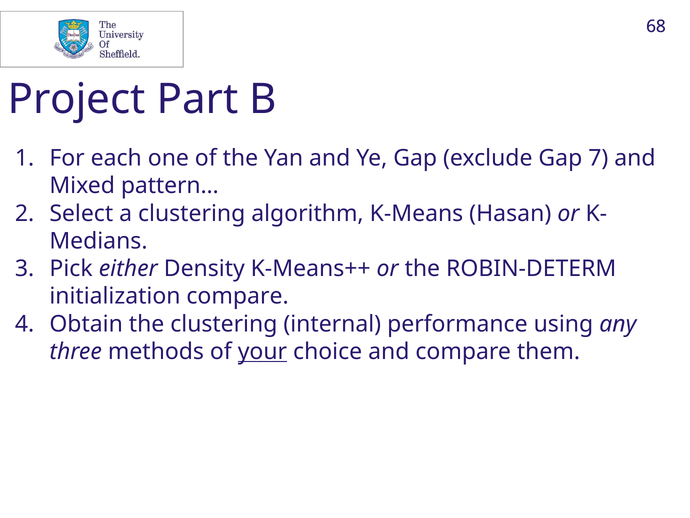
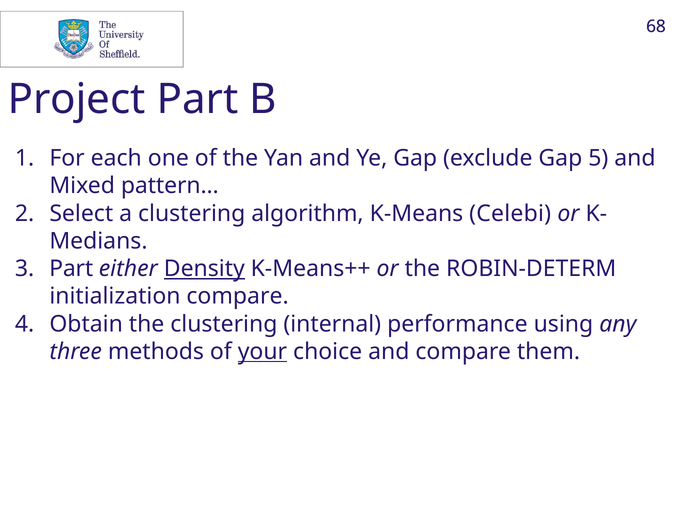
7: 7 -> 5
Hasan: Hasan -> Celebi
Pick at (71, 268): Pick -> Part
Density underline: none -> present
